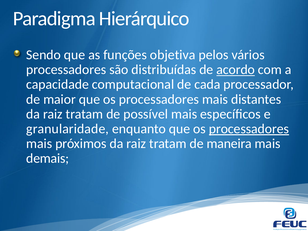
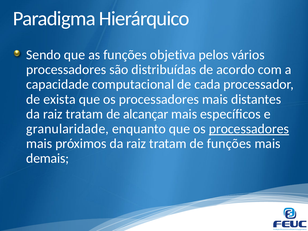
acordo underline: present -> none
maior: maior -> exista
possível: possível -> alcançar
de maneira: maneira -> funções
